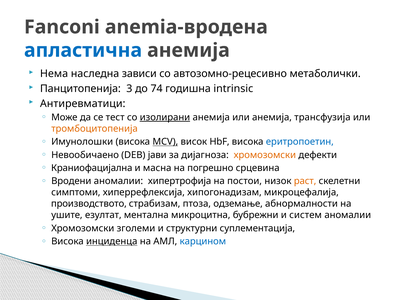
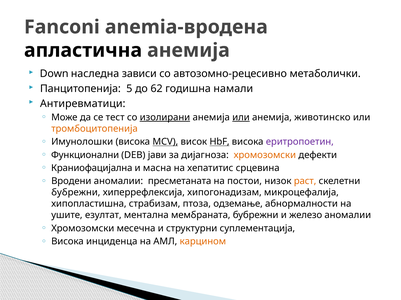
апластична colour: blue -> black
Нема: Нема -> Down
3: 3 -> 5
74: 74 -> 62
intrinsic: intrinsic -> намали
или at (241, 118) underline: none -> present
трансфузија: трансфузија -> животинско
HbF underline: none -> present
еритропоетин colour: blue -> purple
Невообичаено: Невообичаено -> Функционални
погрешно: погрешно -> хепатитис
хипертрофија: хипертрофија -> пресметаната
симптоми at (76, 193): симптоми -> бубрежни
производството: производството -> хипопластишна
микроцитна: микроцитна -> мембраната
систем: систем -> железо
зголеми: зголеми -> месечна
инциденца underline: present -> none
карцином colour: blue -> orange
